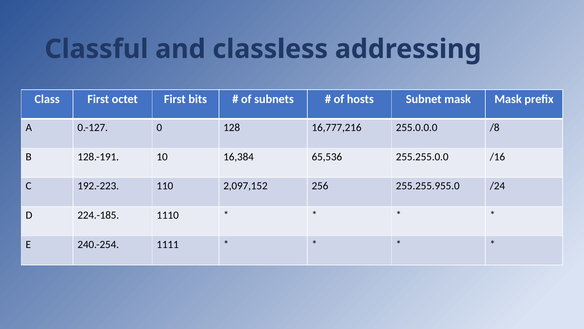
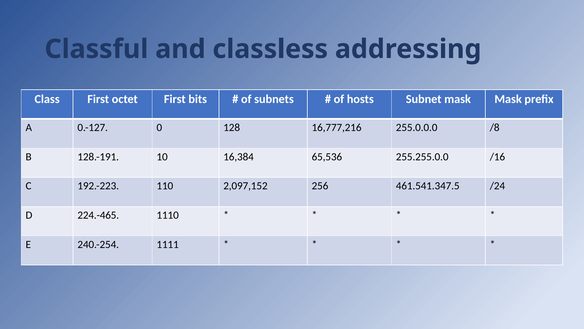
255.255.955.0: 255.255.955.0 -> 461.541.347.5
224.-185: 224.-185 -> 224.-465
